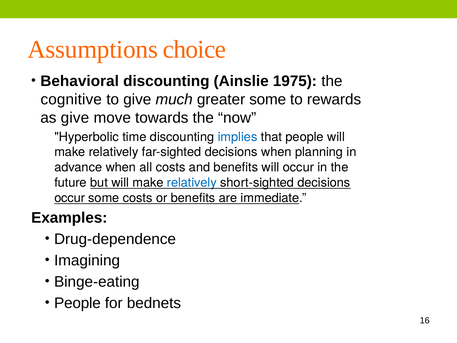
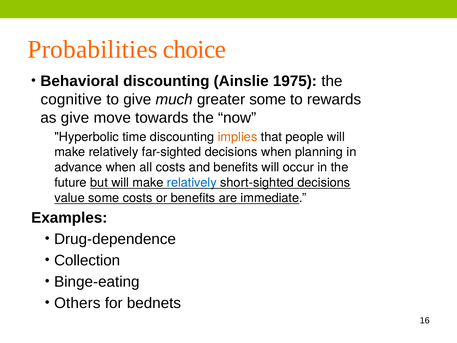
Assumptions: Assumptions -> Probabilities
implies colour: blue -> orange
occur at (70, 198): occur -> value
Imagining: Imagining -> Collection
People at (77, 303): People -> Others
